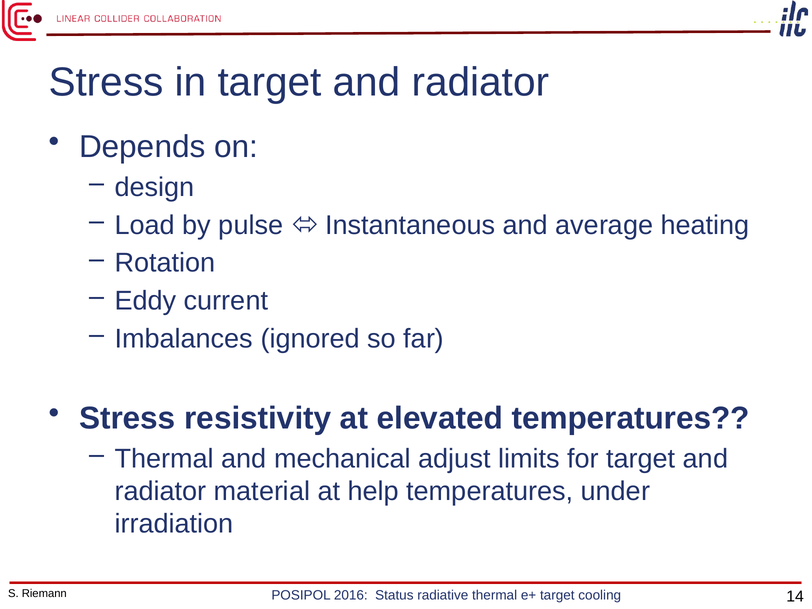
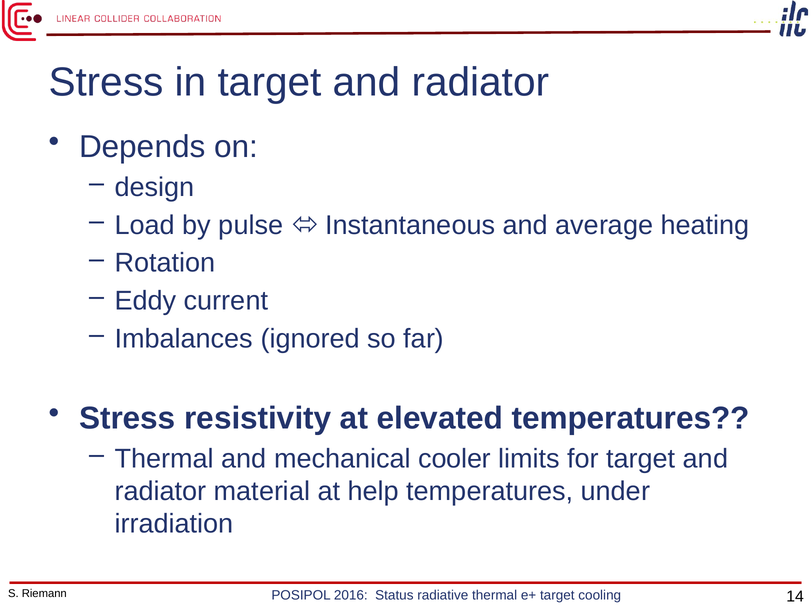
adjust: adjust -> cooler
